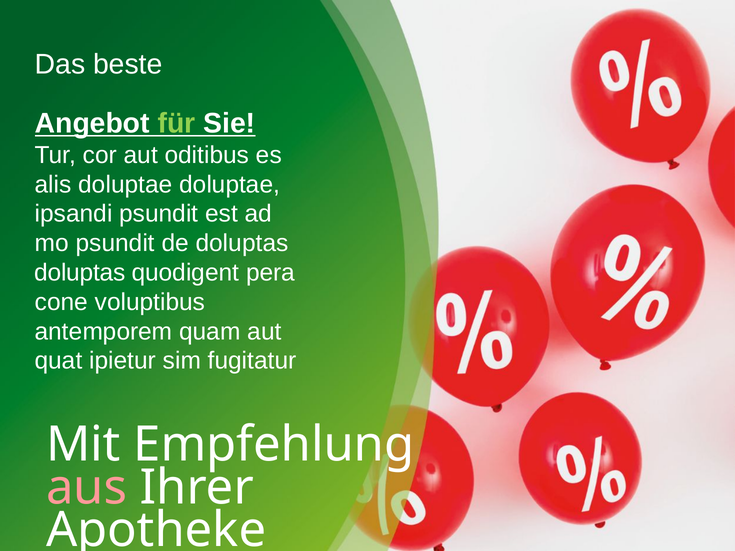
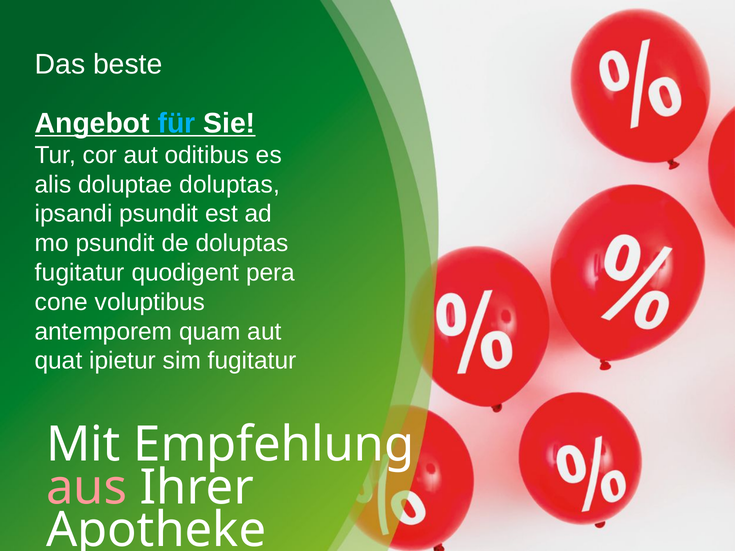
für colour: light green -> light blue
doluptae doluptae: doluptae -> doluptas
doluptas at (80, 273): doluptas -> fugitatur
